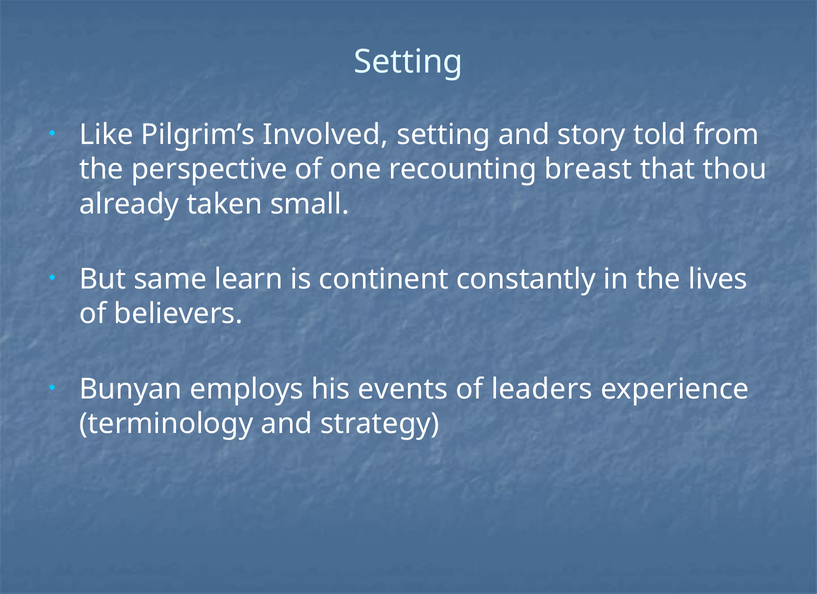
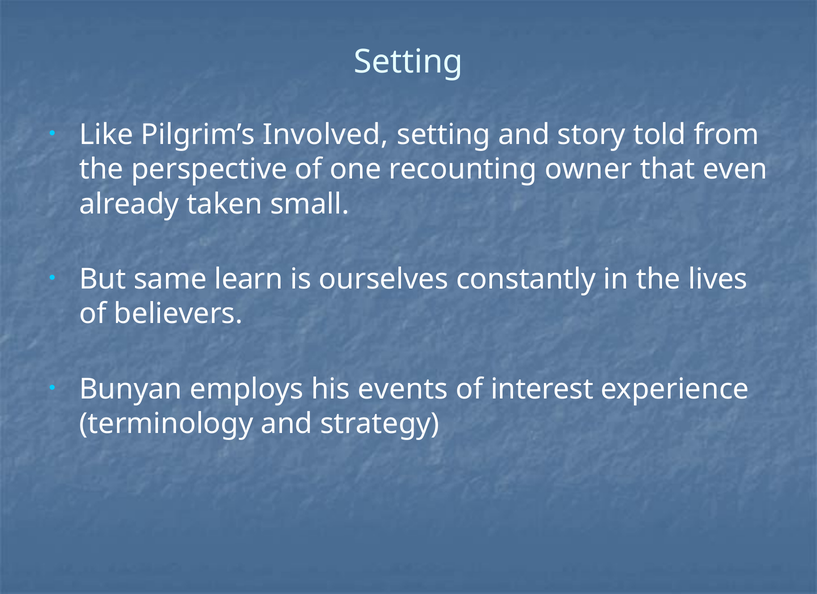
breast: breast -> owner
thou: thou -> even
continent: continent -> ourselves
leaders: leaders -> interest
